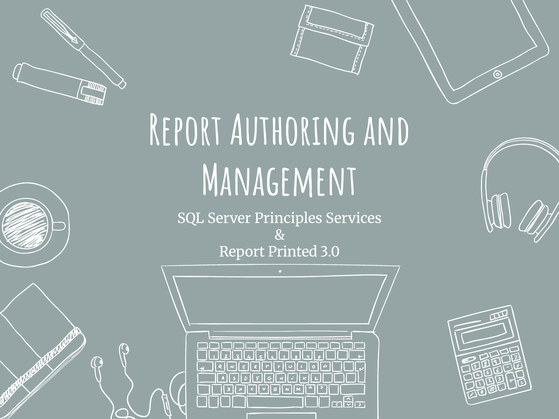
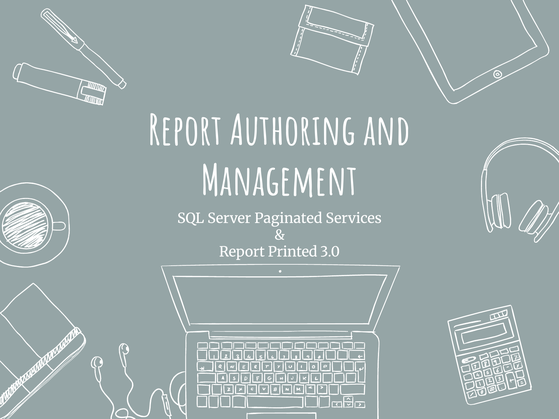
Principles: Principles -> Paginated
